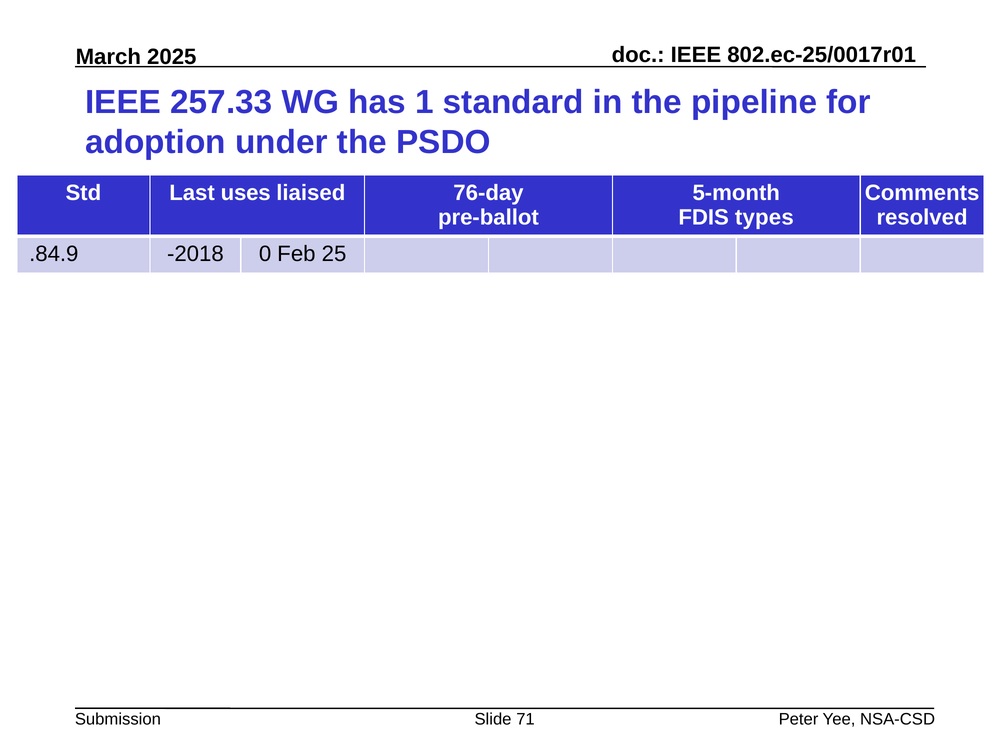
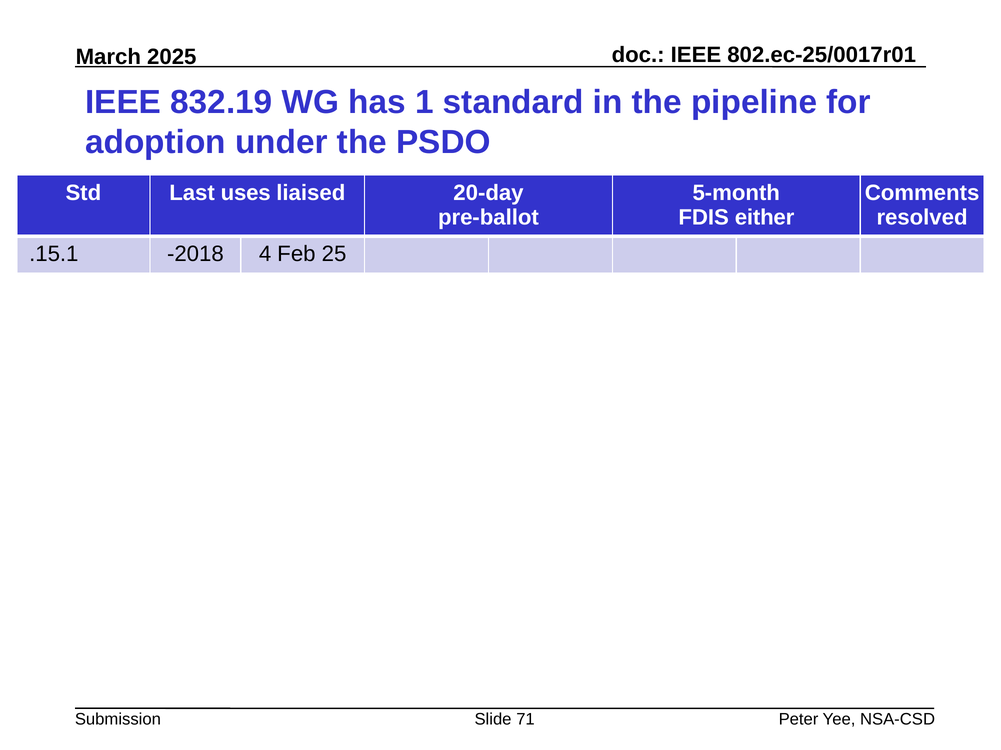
257.33: 257.33 -> 832.19
76-day: 76-day -> 20-day
types: types -> either
.84.9: .84.9 -> .15.1
0: 0 -> 4
